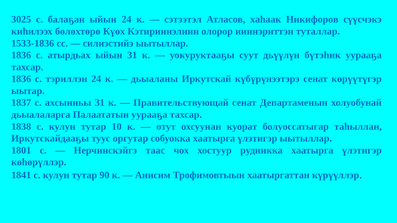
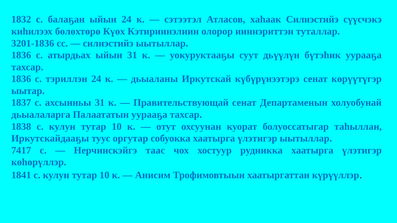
3025: 3025 -> 1832
хаһаак Никифоров: Никифоров -> Силиэстийэ
1533-1836: 1533-1836 -> 3201-1836
1801: 1801 -> 7417
90 at (104, 175): 90 -> 10
